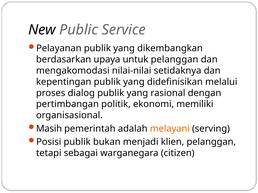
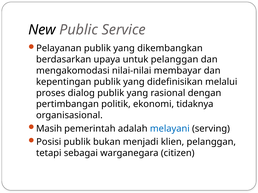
setidaknya: setidaknya -> membayar
memiliki: memiliki -> tidaknya
melayani colour: orange -> blue
